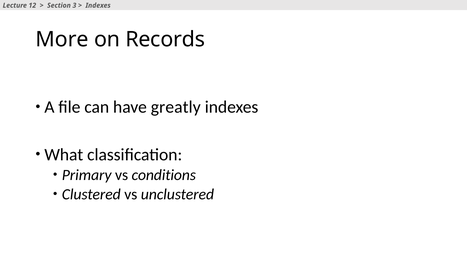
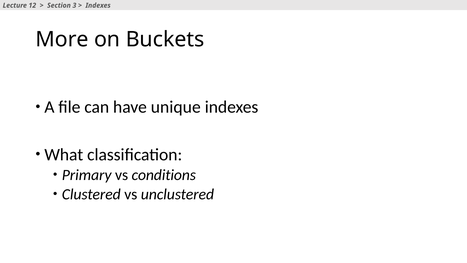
Records: Records -> Buckets
greatly: greatly -> unique
